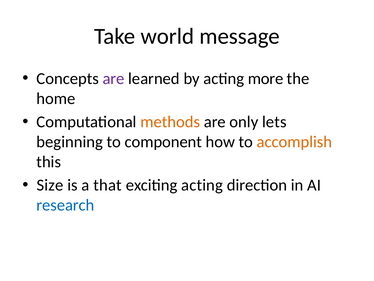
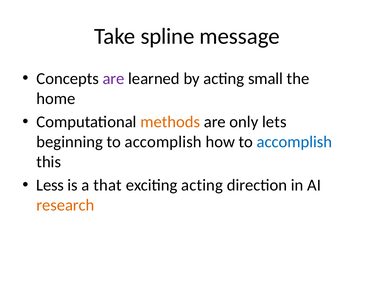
world: world -> spline
more: more -> small
beginning to component: component -> accomplish
accomplish at (294, 142) colour: orange -> blue
Size: Size -> Less
research colour: blue -> orange
